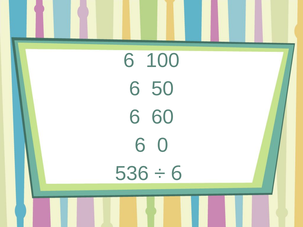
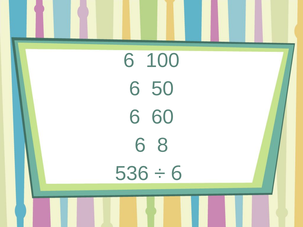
0: 0 -> 8
